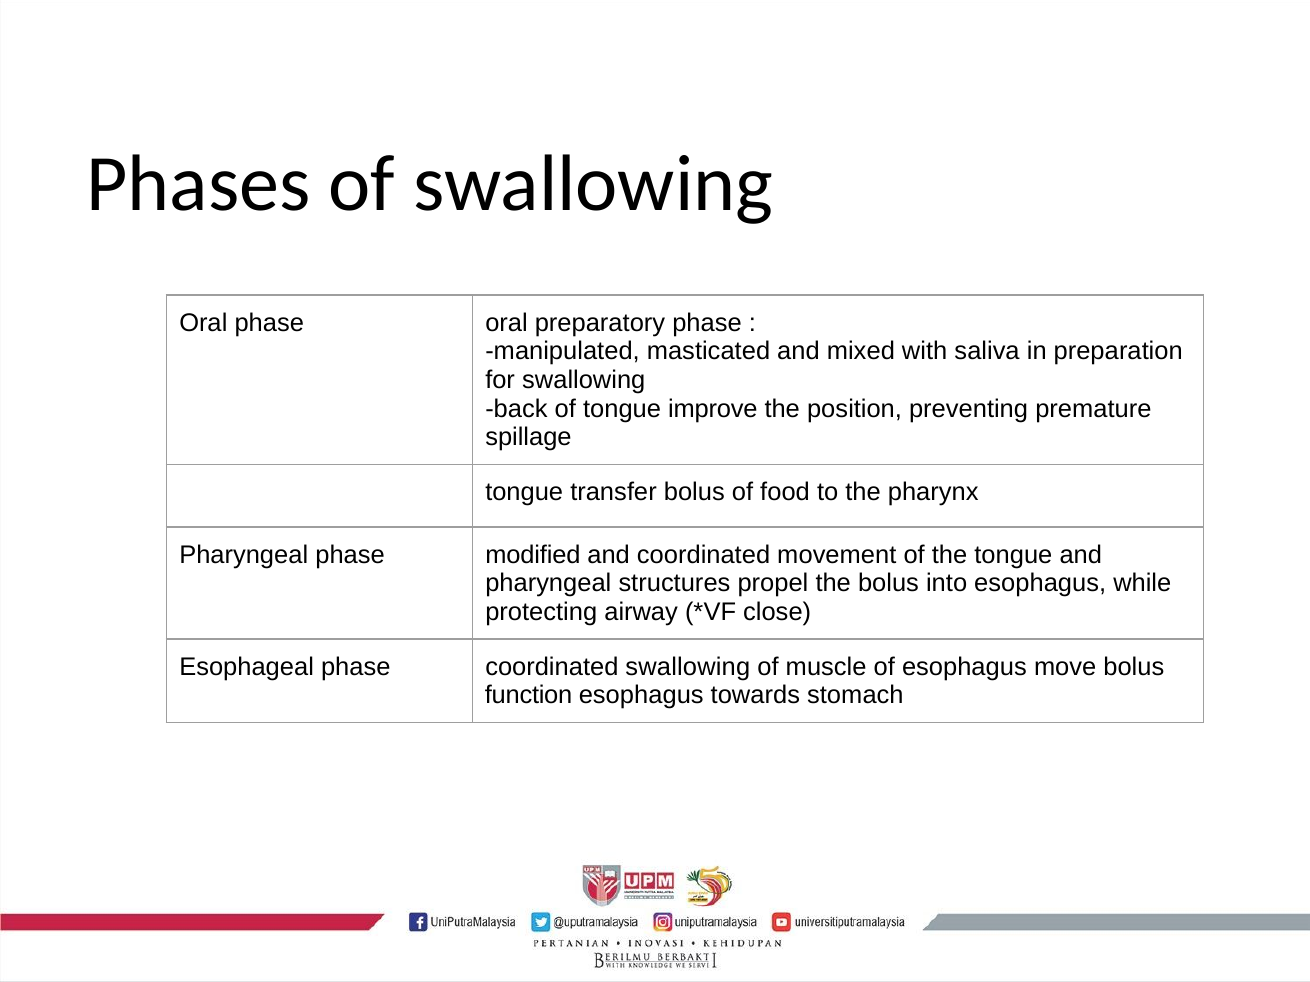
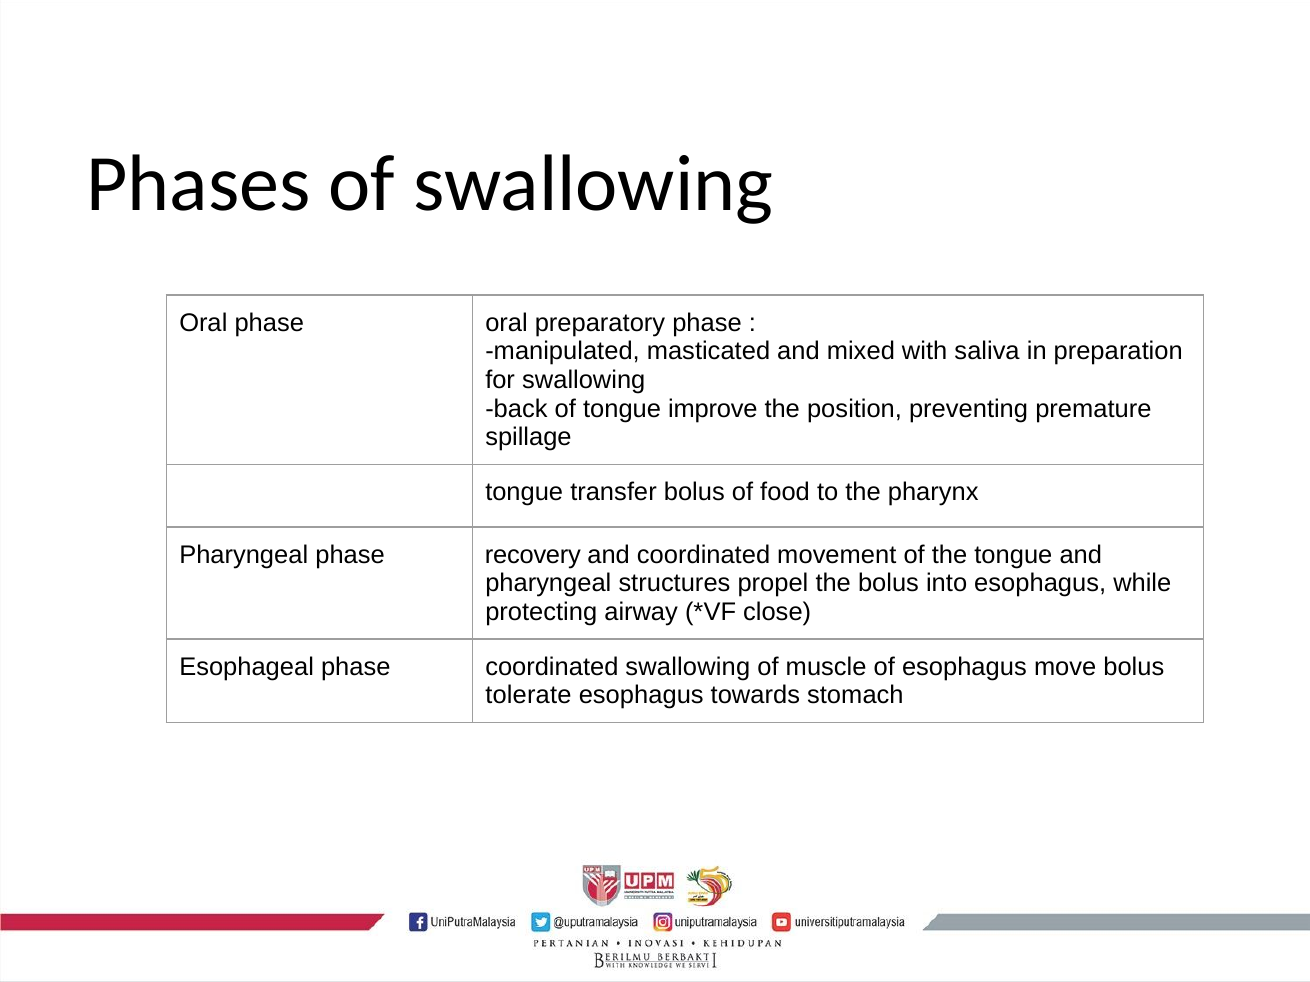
modified: modified -> recovery
function: function -> tolerate
